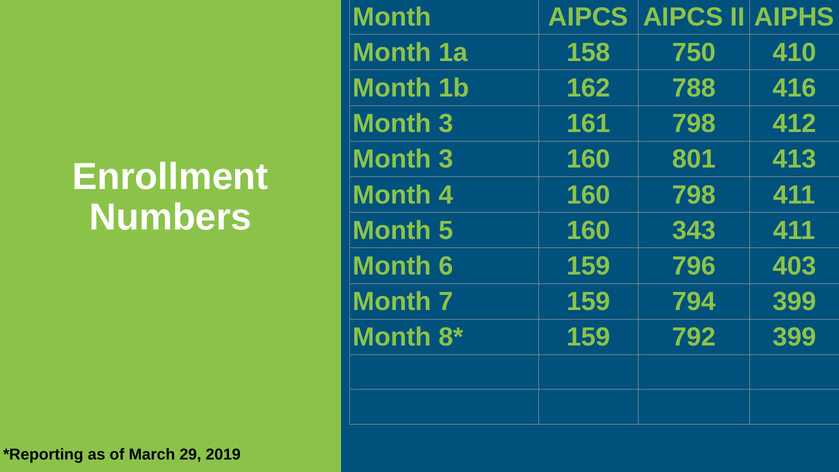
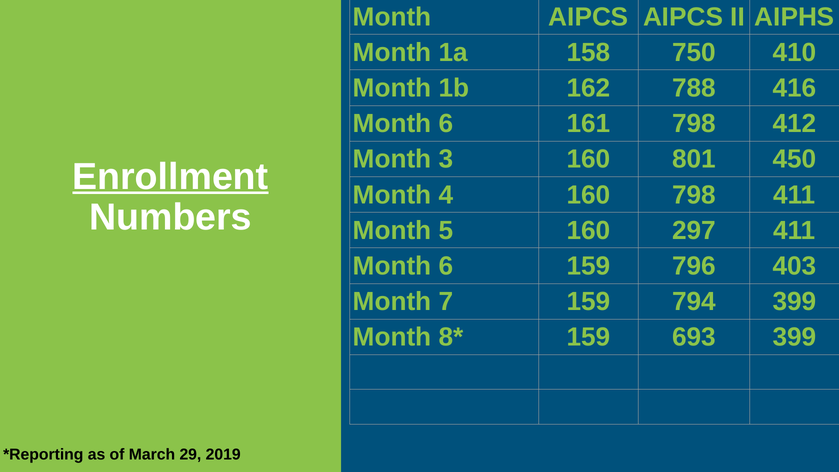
3 at (446, 124): 3 -> 6
413: 413 -> 450
Enrollment underline: none -> present
343: 343 -> 297
792: 792 -> 693
